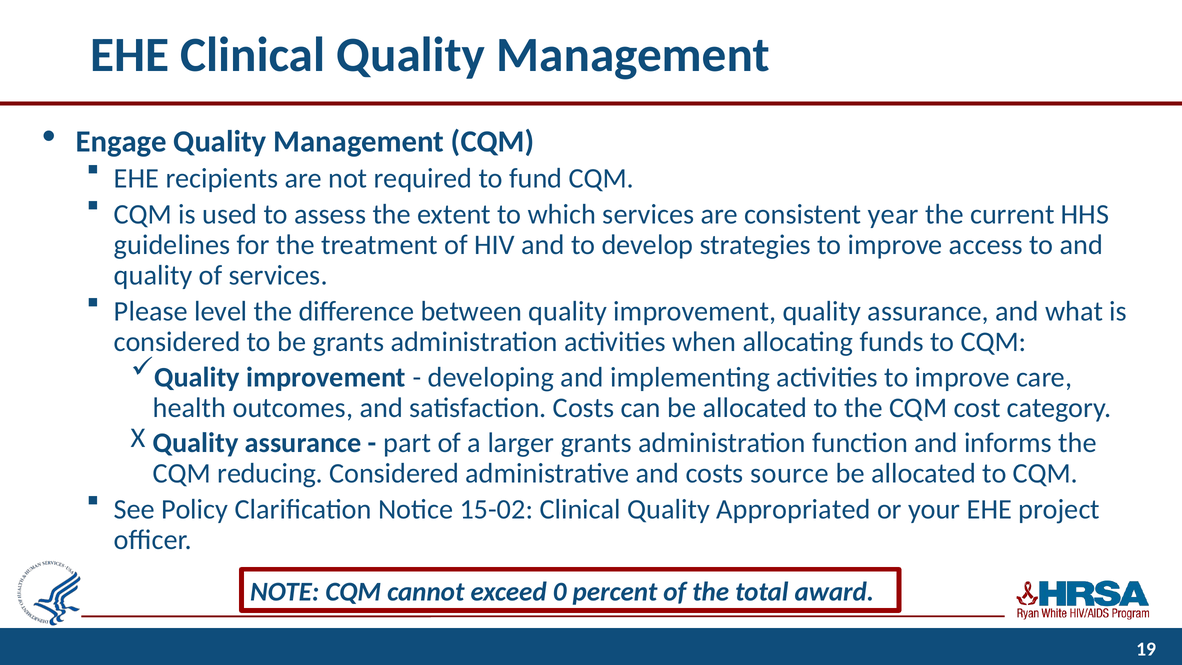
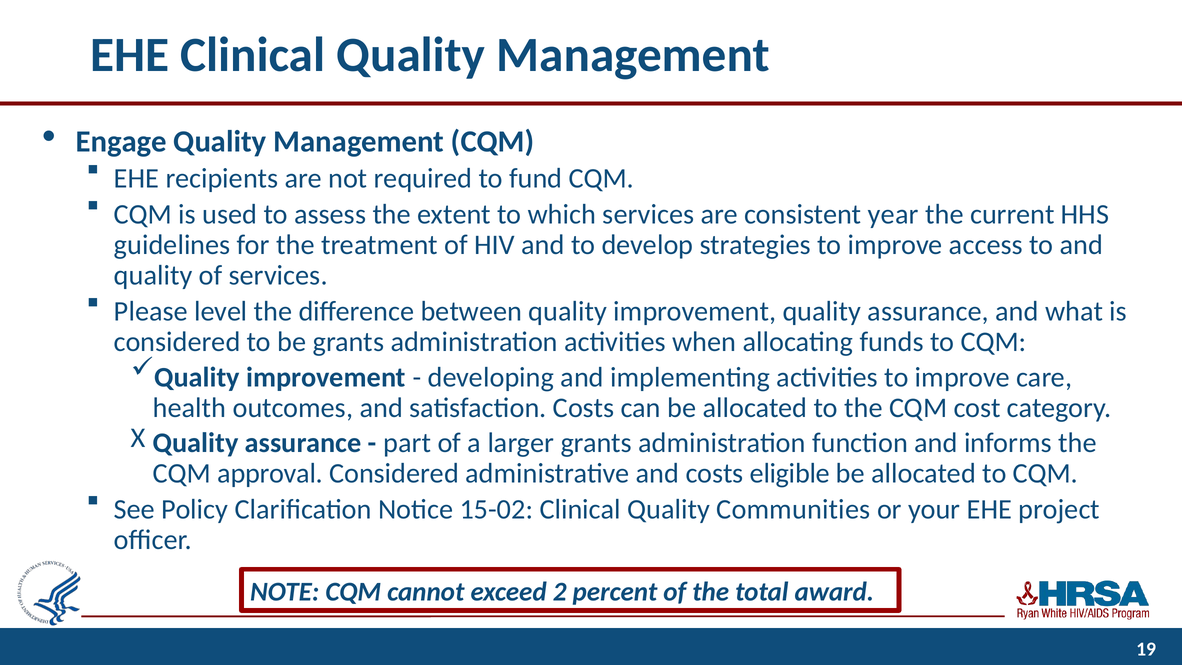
reducing: reducing -> approval
source: source -> eligible
Appropriated: Appropriated -> Communities
0: 0 -> 2
